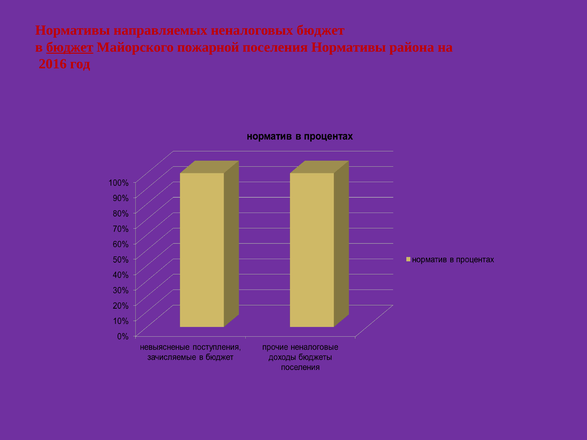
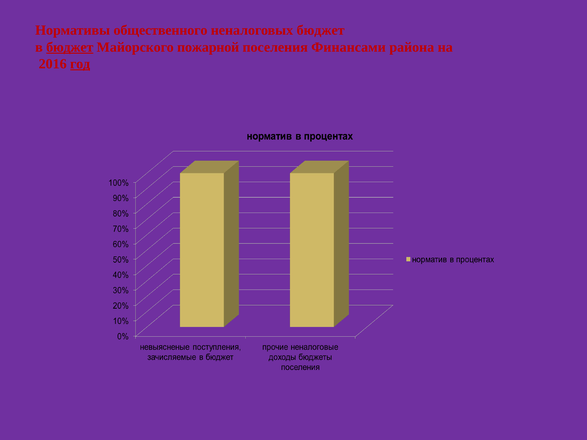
направляемых: направляемых -> общественного
поселения Нормативы: Нормативы -> Финансами
год underline: none -> present
